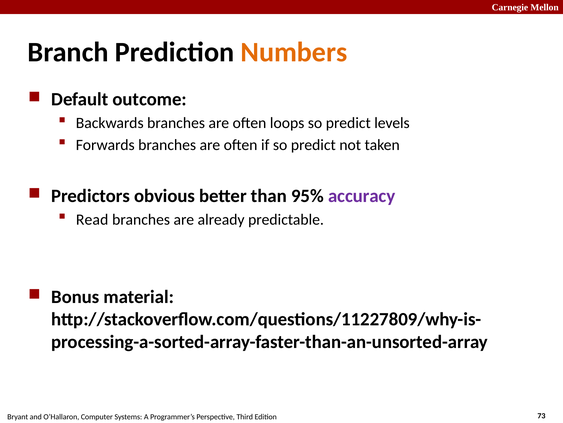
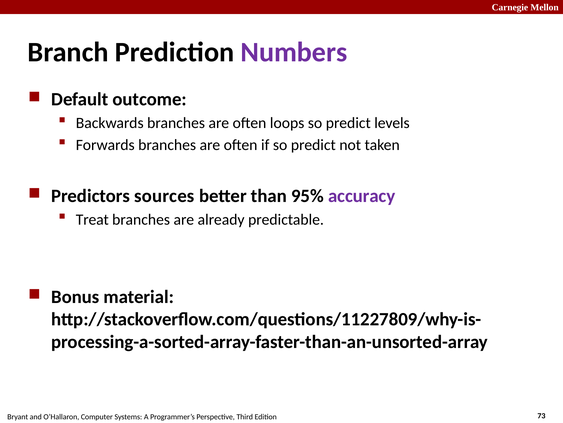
Numbers colour: orange -> purple
obvious: obvious -> sources
Read: Read -> Treat
